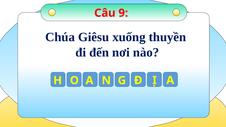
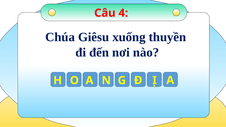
9: 9 -> 4
